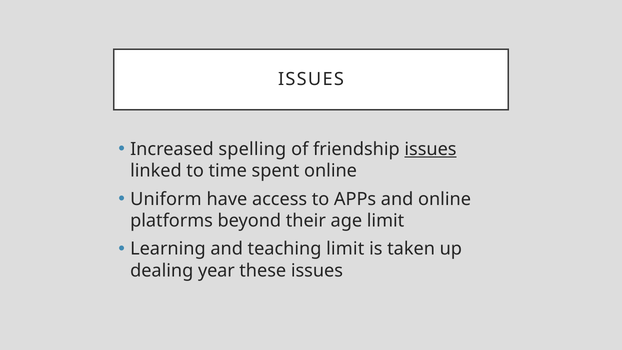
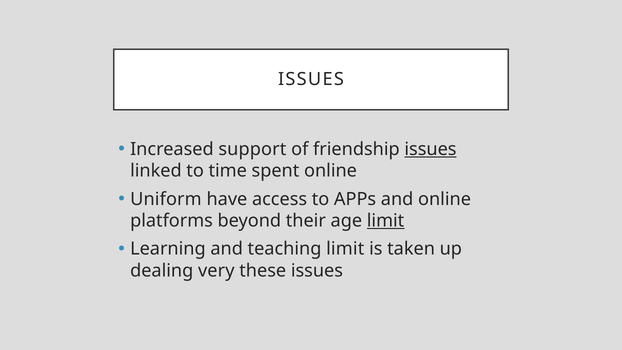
spelling: spelling -> support
limit at (386, 221) underline: none -> present
year: year -> very
